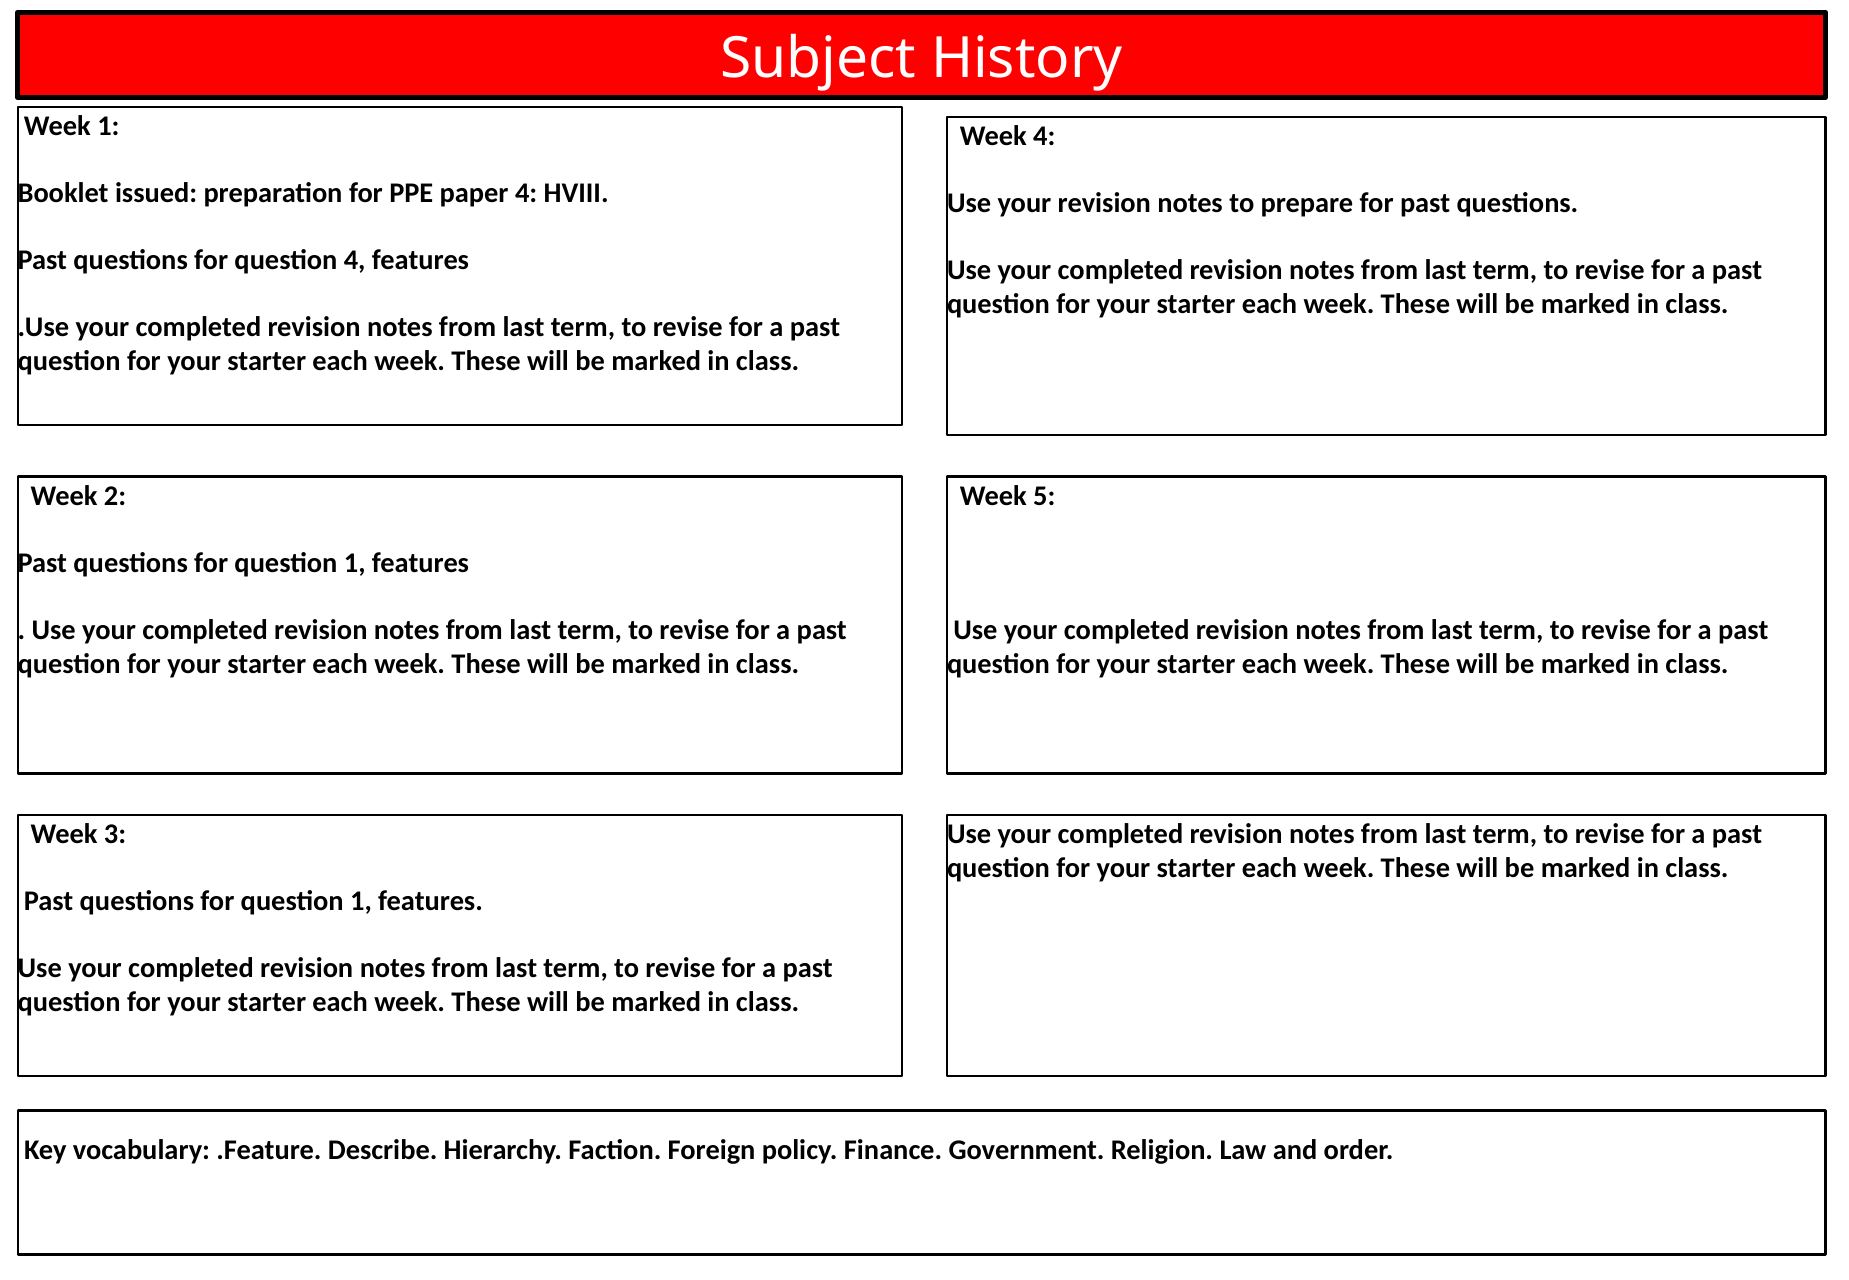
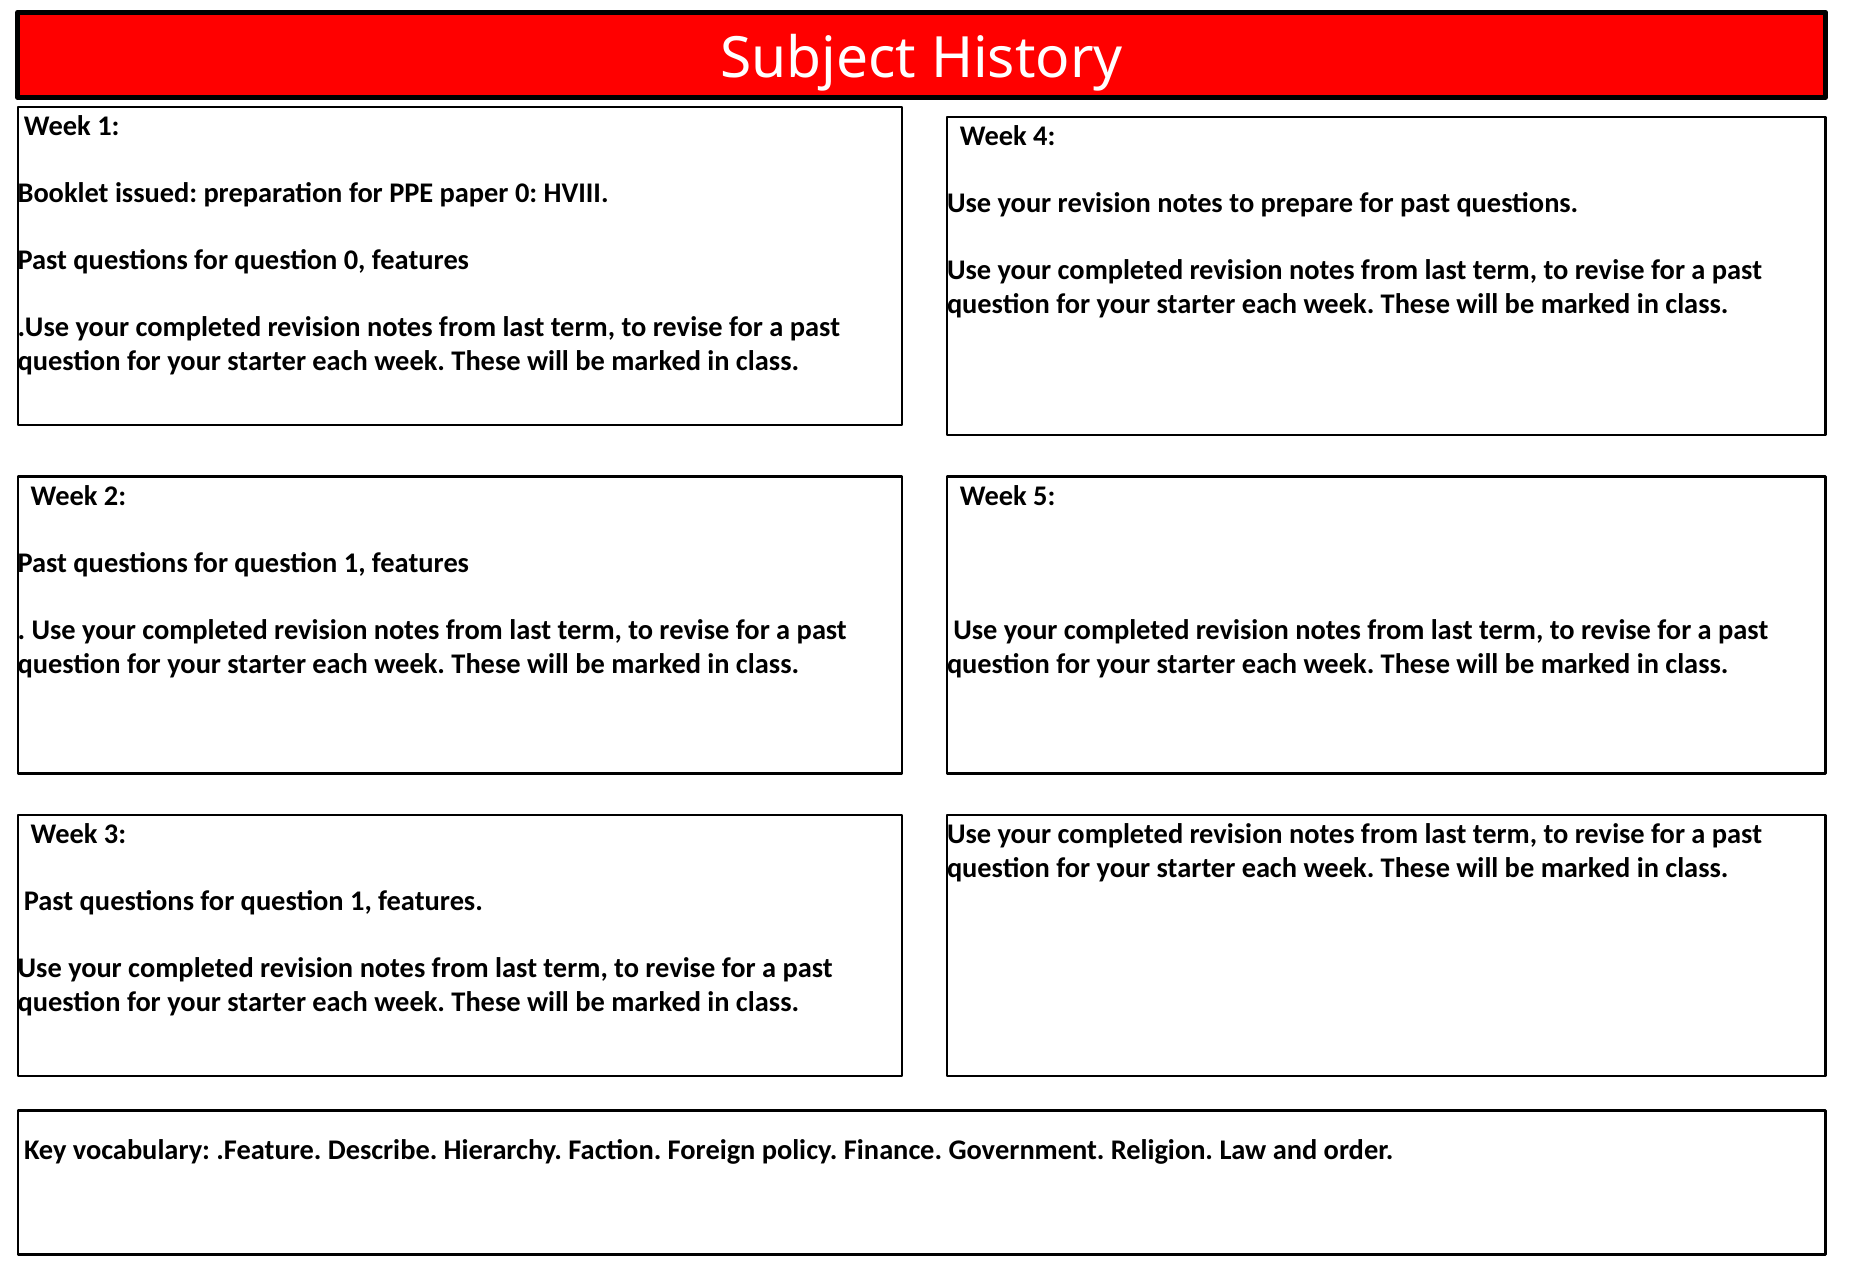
paper 4: 4 -> 0
question 4: 4 -> 0
